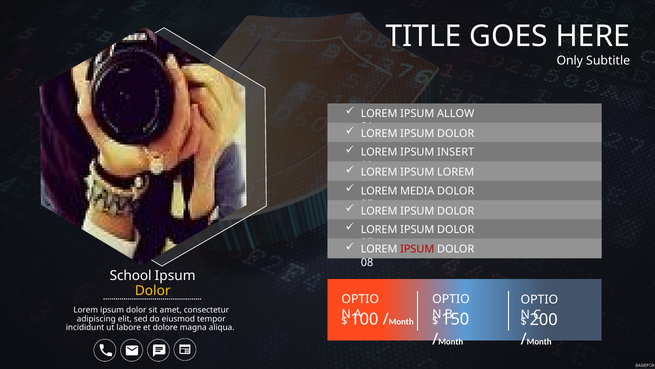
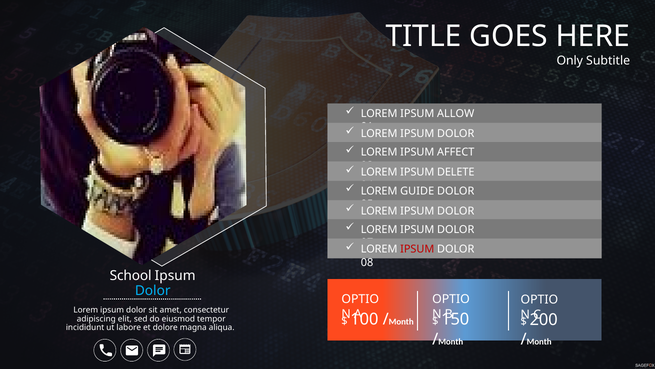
INSERT: INSERT -> AFFECT
IPSUM LOREM: LOREM -> DELETE
MEDIA: MEDIA -> GUIDE
Dolor at (153, 290) colour: yellow -> light blue
